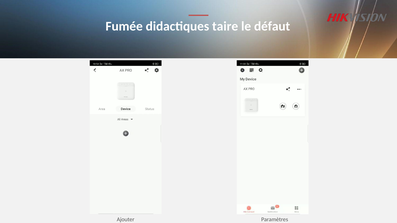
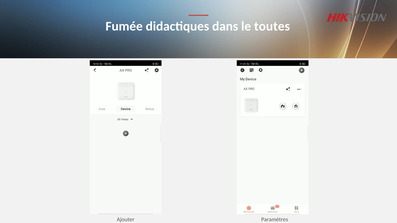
taire: taire -> dans
défaut: défaut -> toutes
